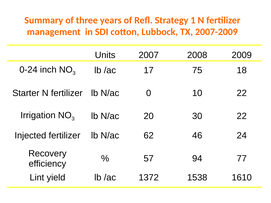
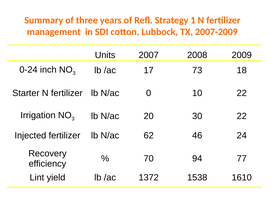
75: 75 -> 73
57: 57 -> 70
